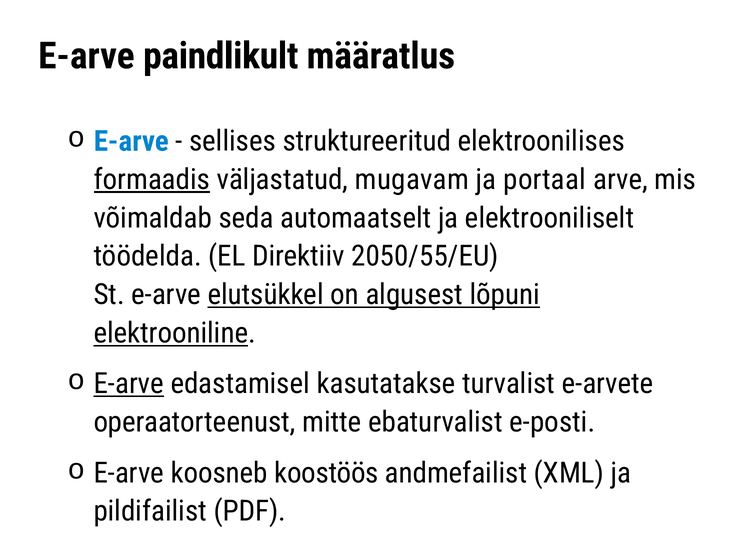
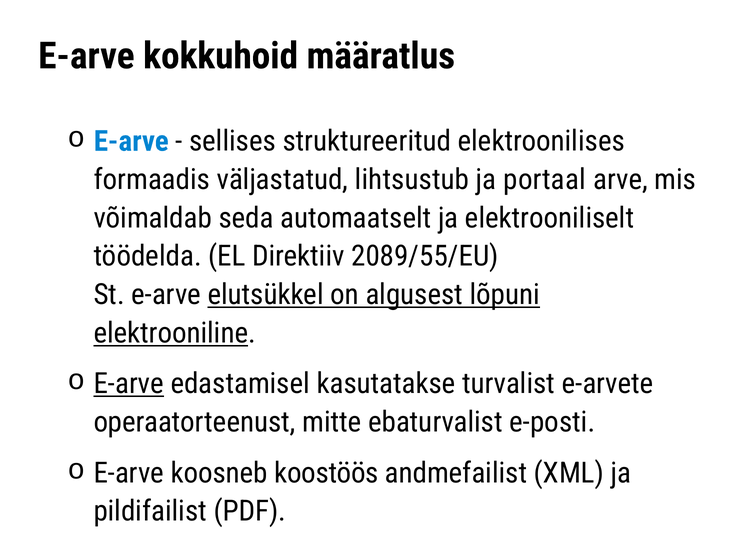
paindlikult: paindlikult -> kokkuhoid
formaadis underline: present -> none
mugavam: mugavam -> lihtsustub
2050/55/EU: 2050/55/EU -> 2089/55/EU
